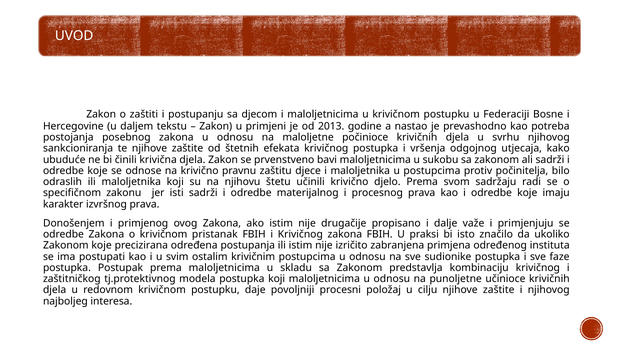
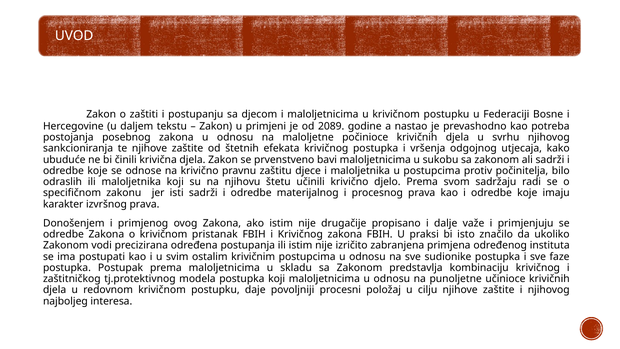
2013: 2013 -> 2089
Zakonom koje: koje -> vodi
